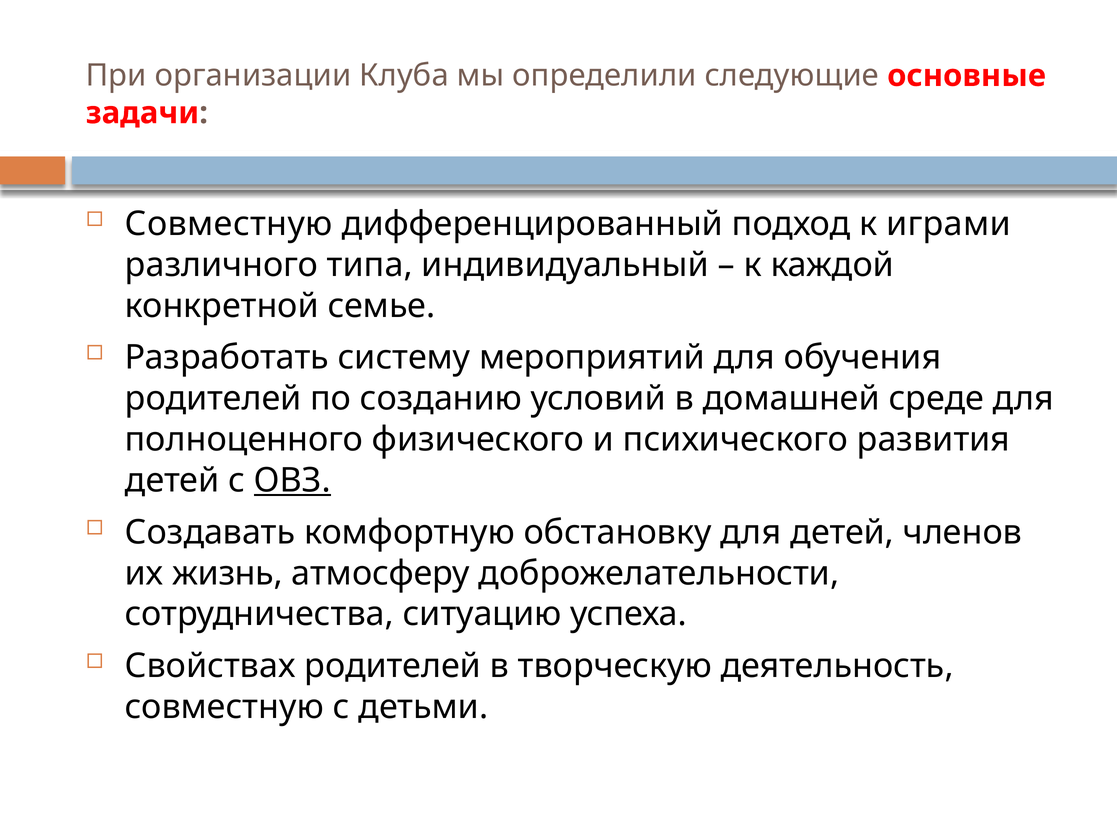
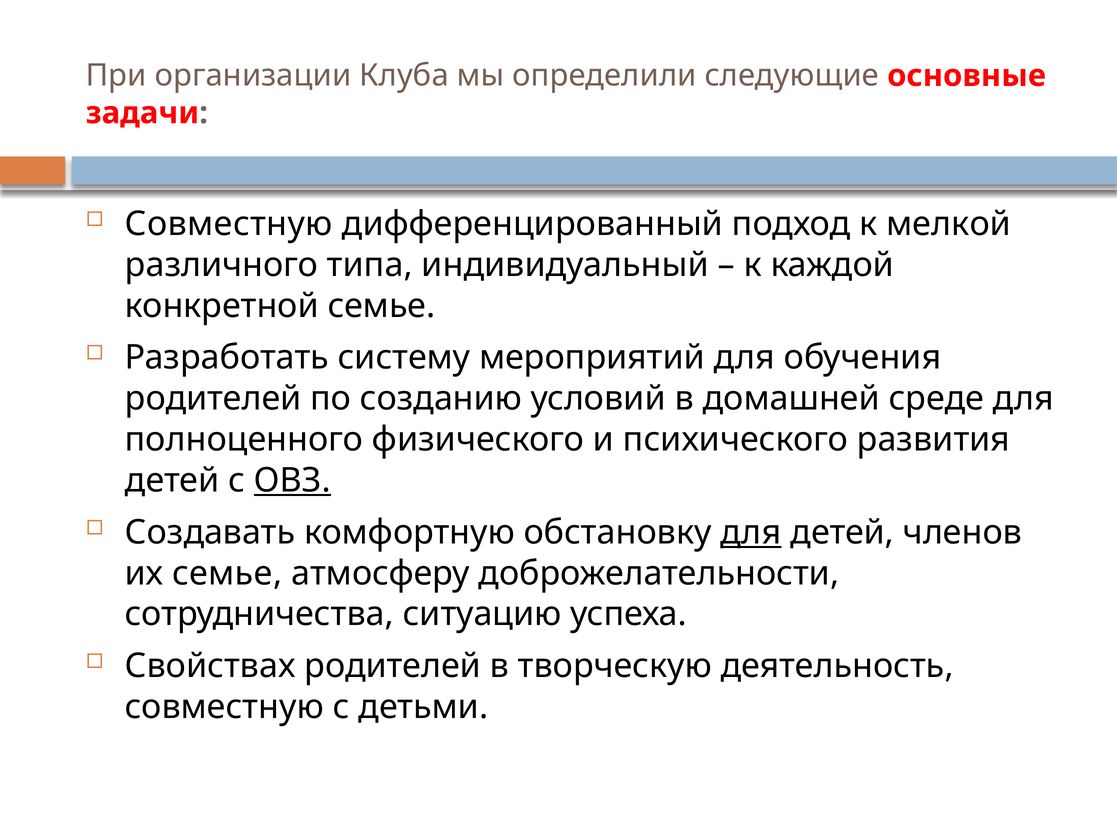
играми: играми -> мелкой
для at (751, 532) underline: none -> present
их жизнь: жизнь -> семье
